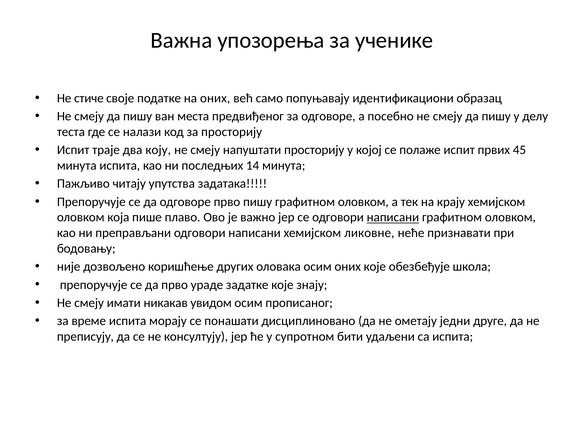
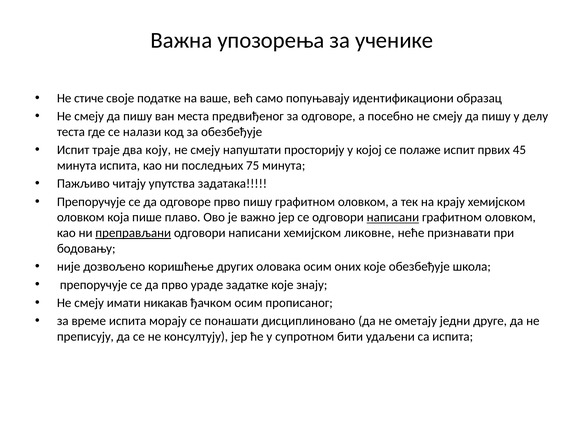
на оних: оних -> ваше
за просторију: просторију -> обезбеђује
14: 14 -> 75
преправљани underline: none -> present
увидом: увидом -> ђачком
